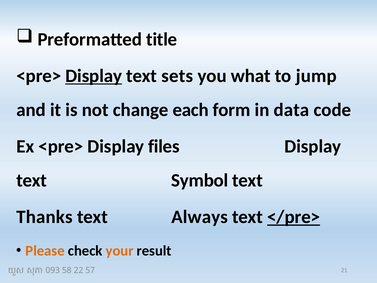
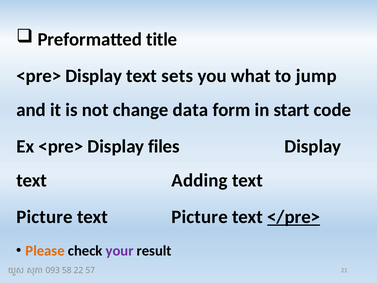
Display at (94, 76) underline: present -> none
each: each -> data
data: data -> start
Symbol: Symbol -> Adding
Thanks at (45, 217): Thanks -> Picture
Always at (200, 217): Always -> Picture
your colour: orange -> purple
